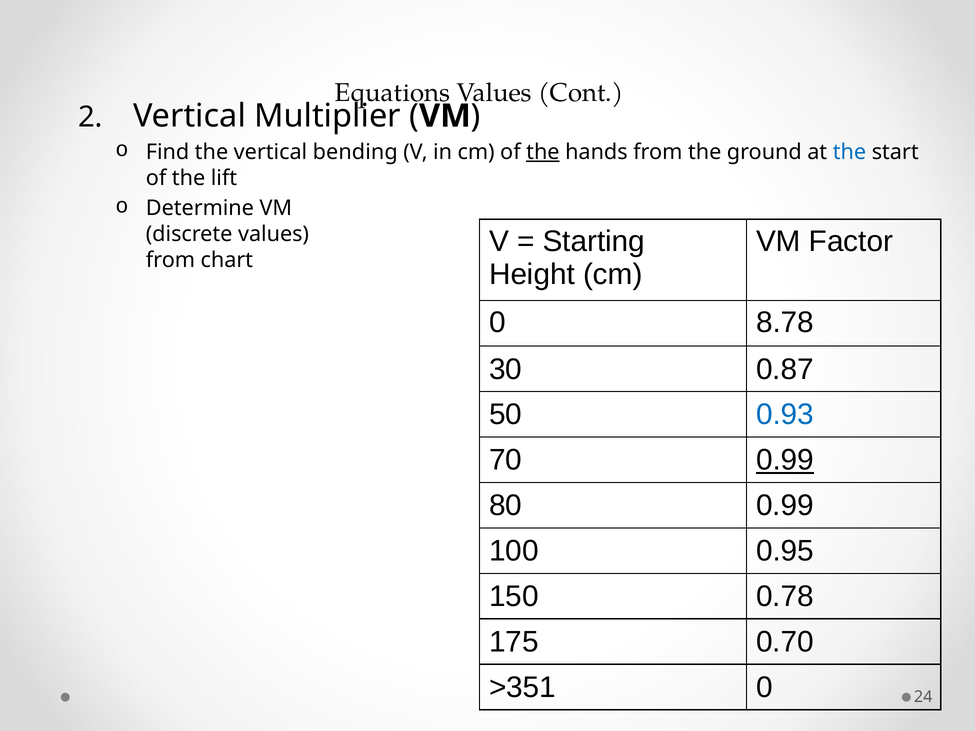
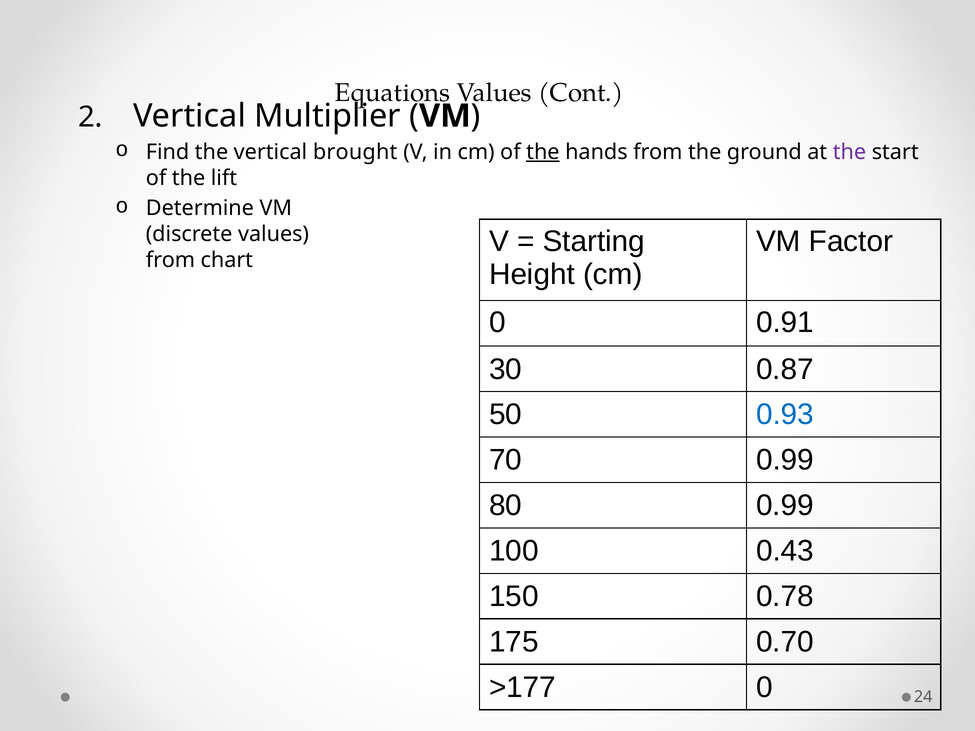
bending: bending -> brought
the at (850, 152) colour: blue -> purple
8.78: 8.78 -> 0.91
0.99 at (785, 460) underline: present -> none
0.95: 0.95 -> 0.43
>351: >351 -> >177
